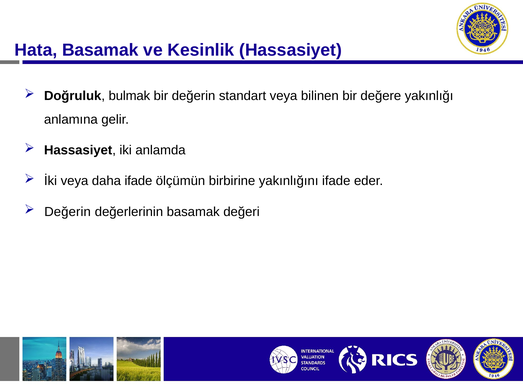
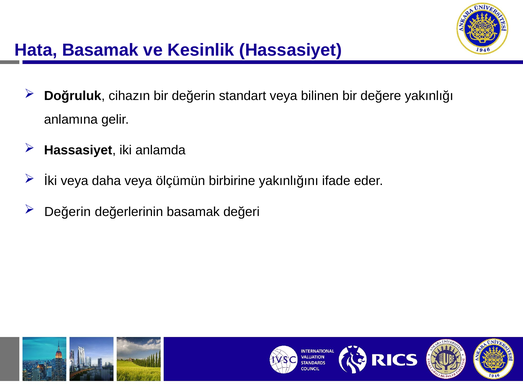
bulmak: bulmak -> cihazın
daha ifade: ifade -> veya
